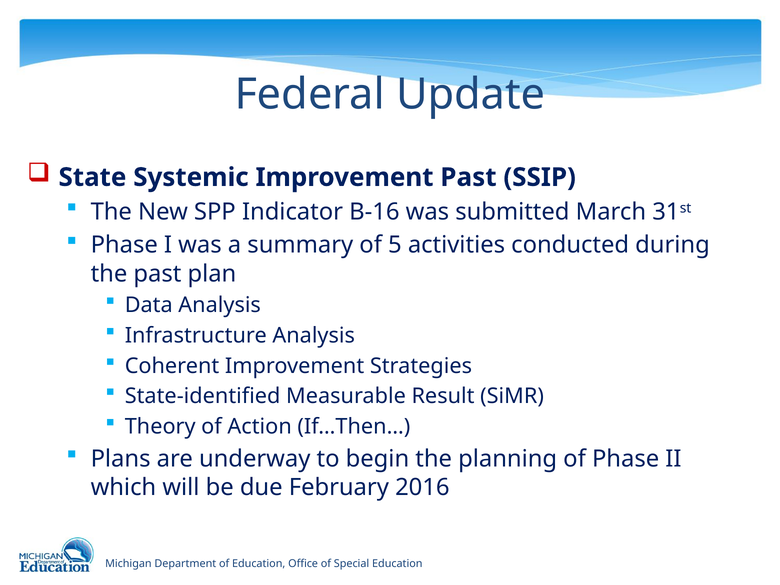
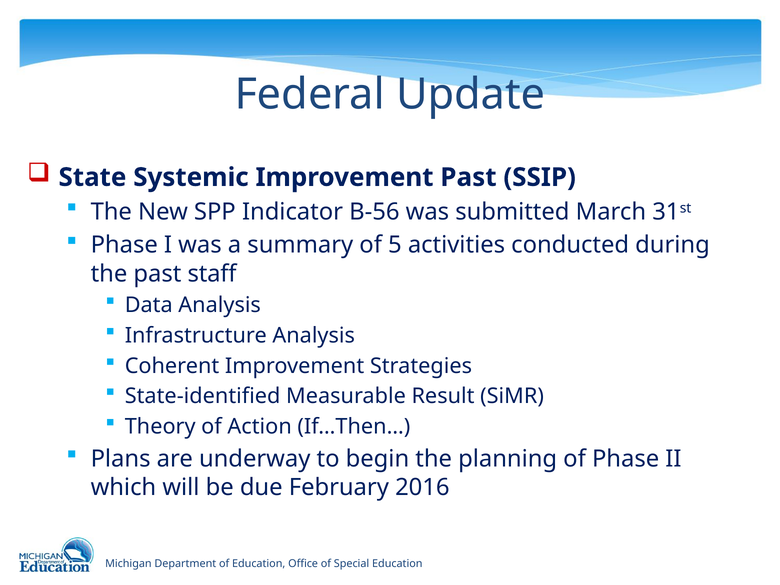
B-16: B-16 -> B-56
plan: plan -> staff
